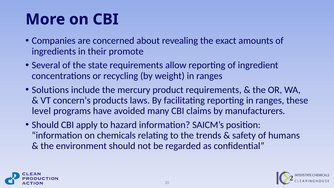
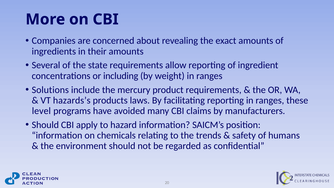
their promote: promote -> amounts
recycling: recycling -> including
concern’s: concern’s -> hazards’s
